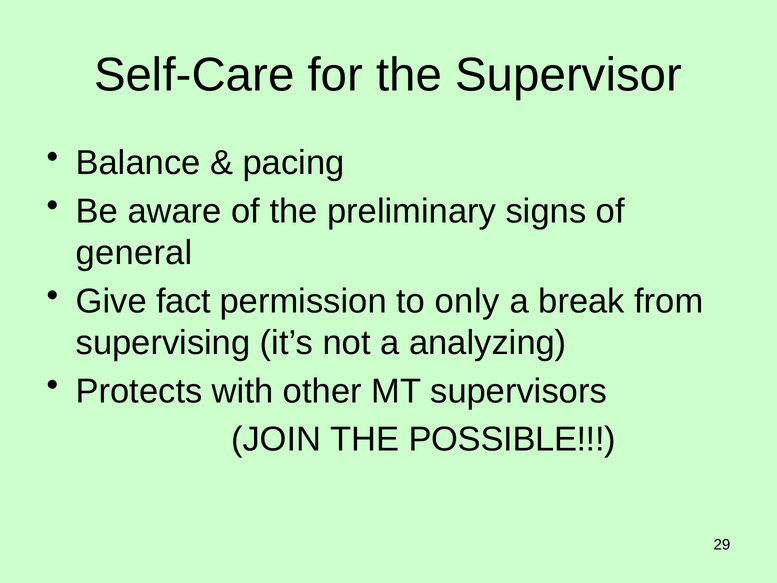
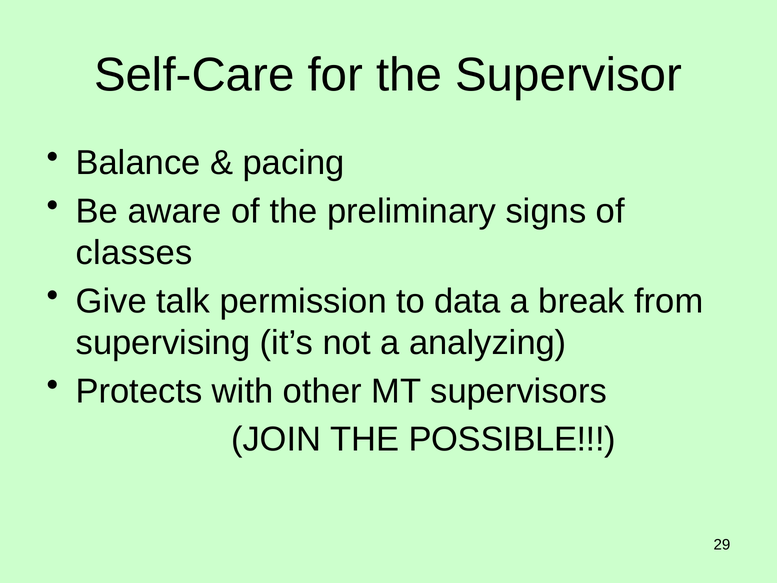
general: general -> classes
fact: fact -> talk
only: only -> data
